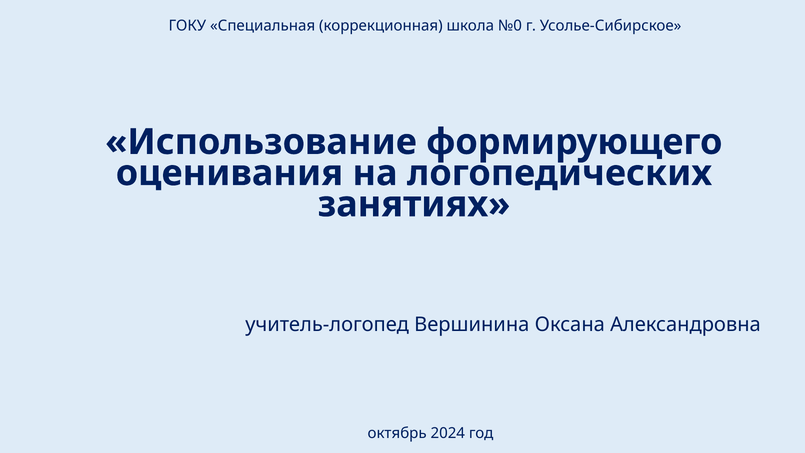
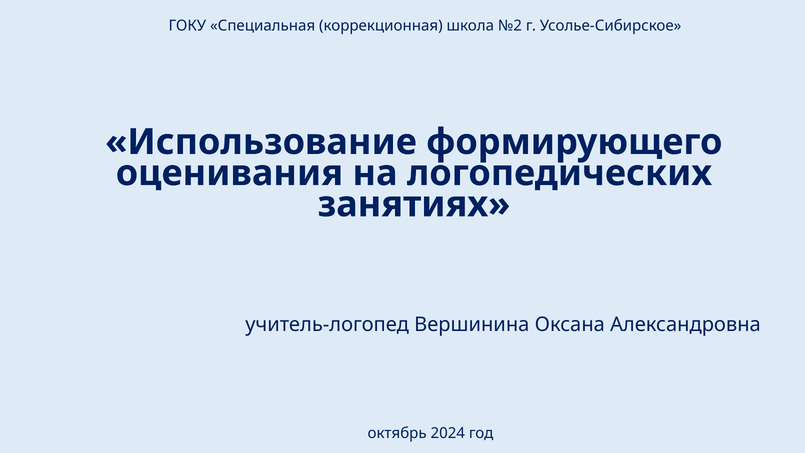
№0: №0 -> №2
